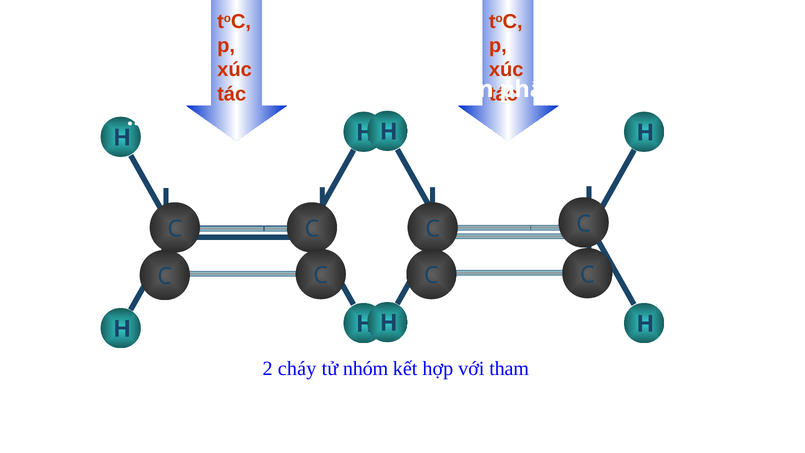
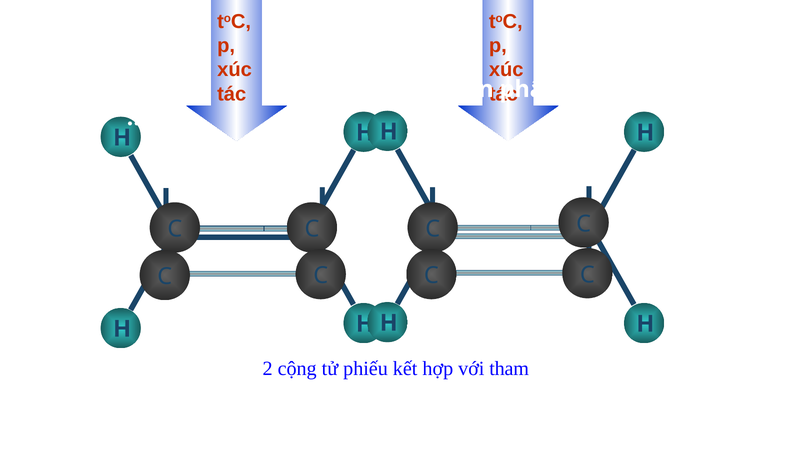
cháy: cháy -> cộng
nhóm: nhóm -> phiếu
